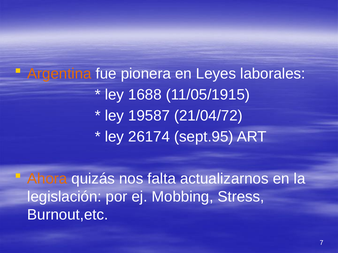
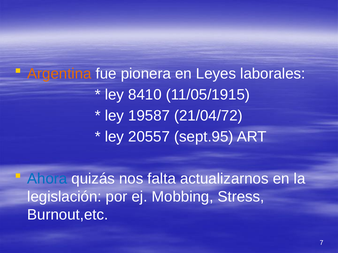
1688: 1688 -> 8410
26174: 26174 -> 20557
Ahora colour: orange -> blue
